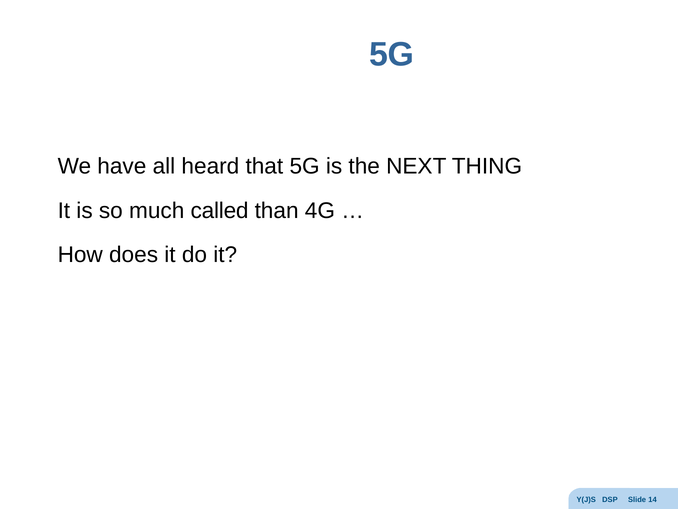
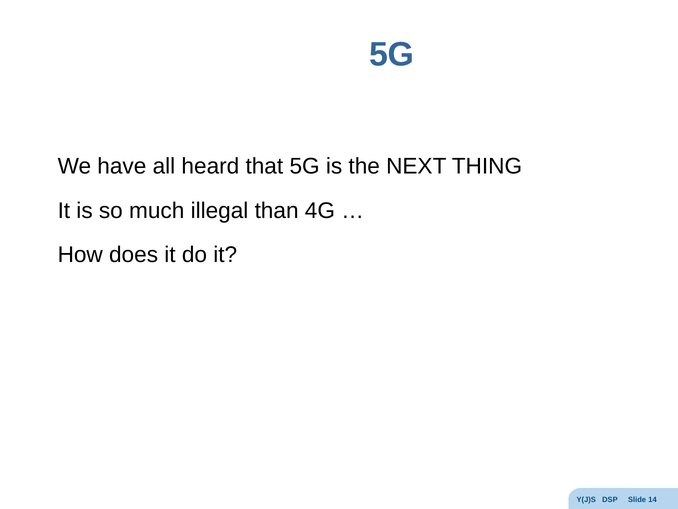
called: called -> illegal
